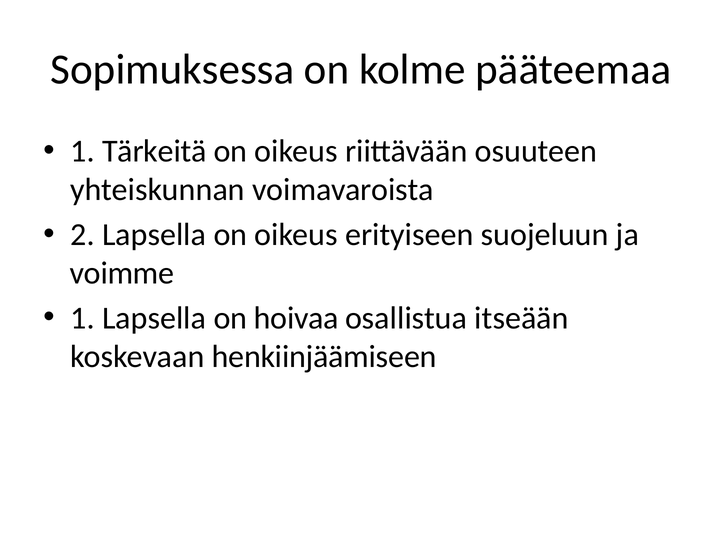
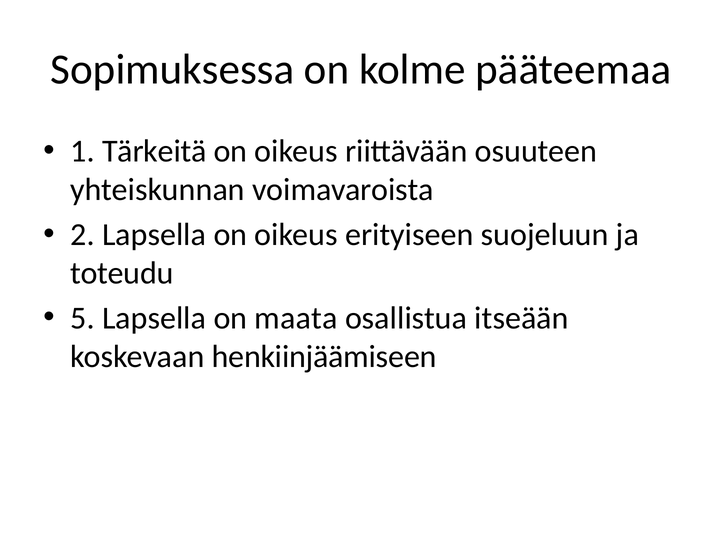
voimme: voimme -> toteudu
1 at (83, 318): 1 -> 5
hoivaa: hoivaa -> maata
